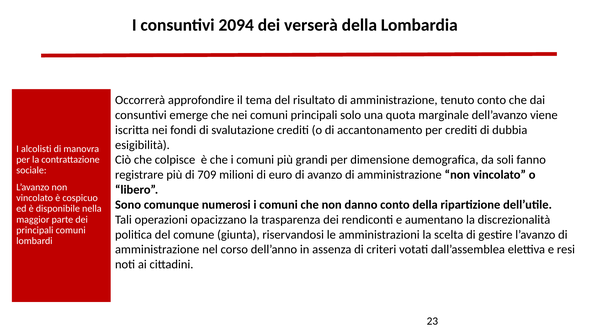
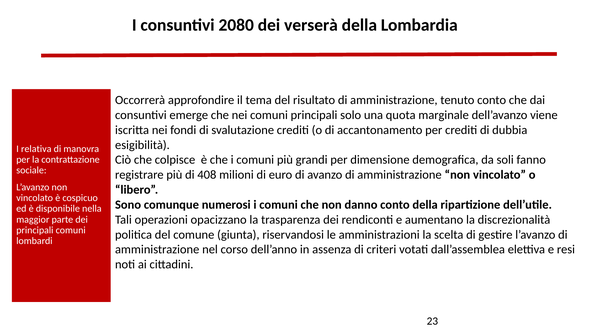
2094: 2094 -> 2080
alcolisti: alcolisti -> relativa
709: 709 -> 408
